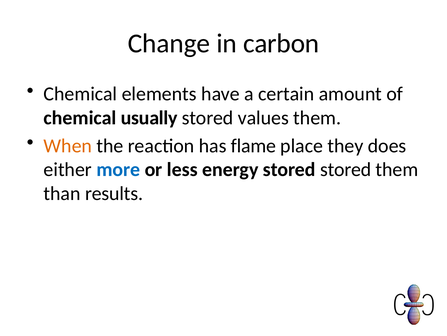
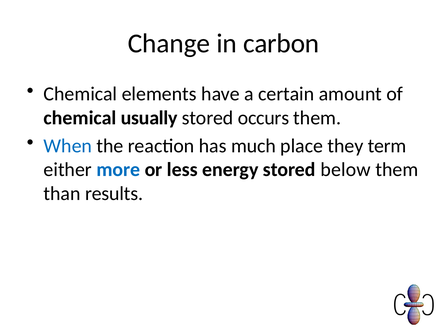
values: values -> occurs
When colour: orange -> blue
flame: flame -> much
does: does -> term
stored stored: stored -> below
